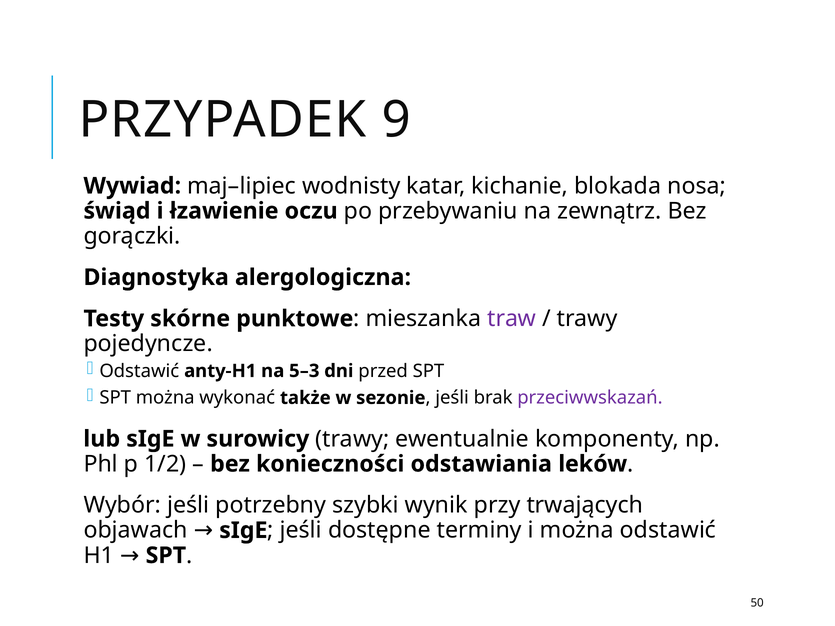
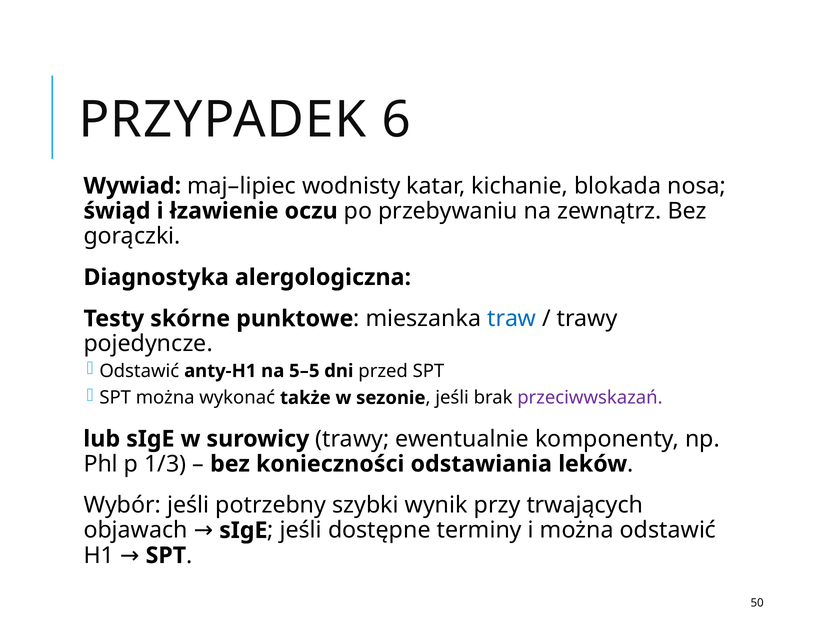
9: 9 -> 6
traw colour: purple -> blue
5–3: 5–3 -> 5–5
1/2: 1/2 -> 1/3
